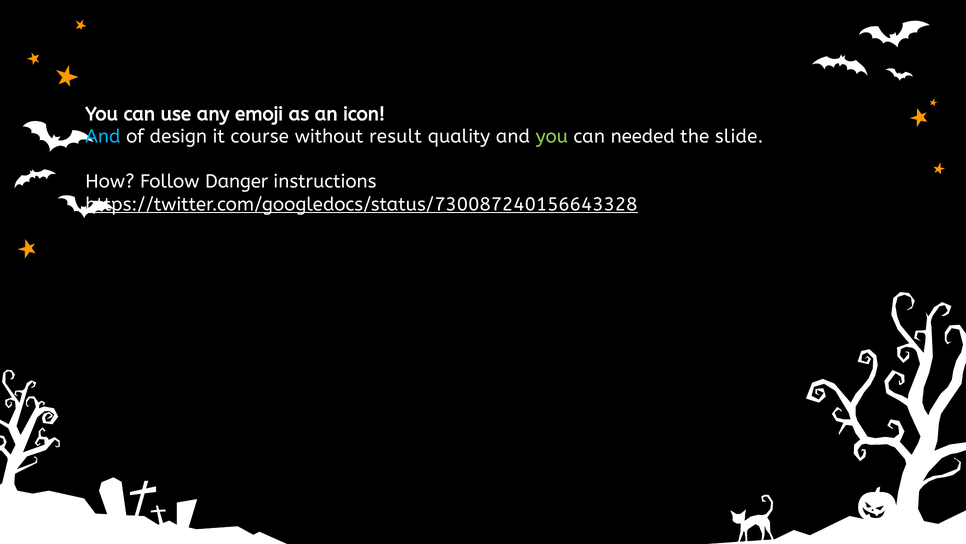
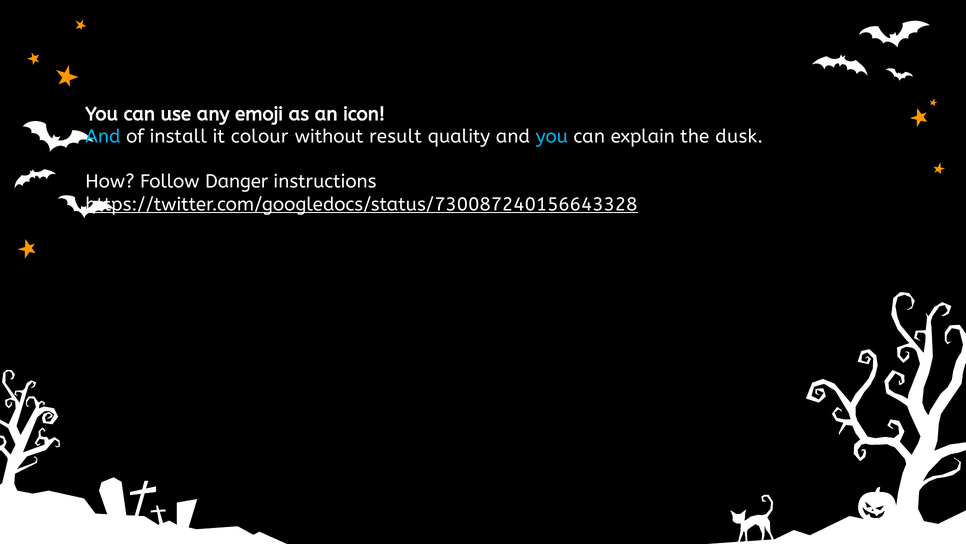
design: design -> install
course: course -> colour
you at (552, 136) colour: light green -> light blue
needed: needed -> explain
slide: slide -> dusk
